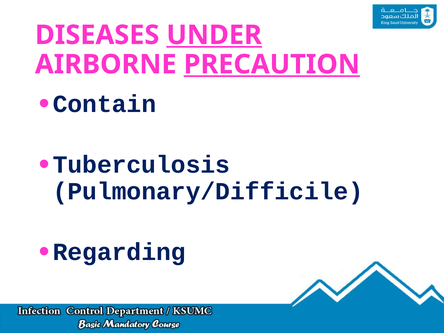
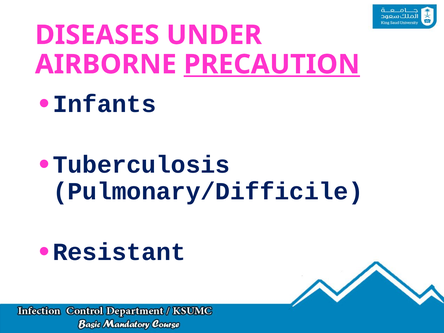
UNDER underline: present -> none
Contain: Contain -> Infants
Regarding: Regarding -> Resistant
